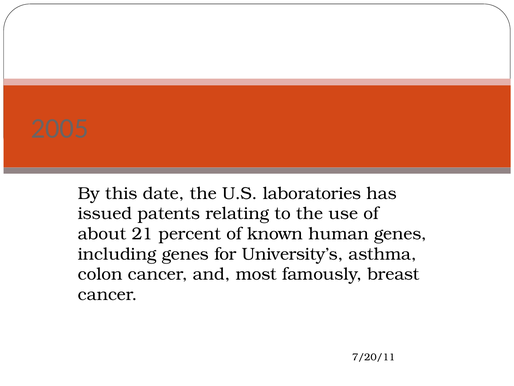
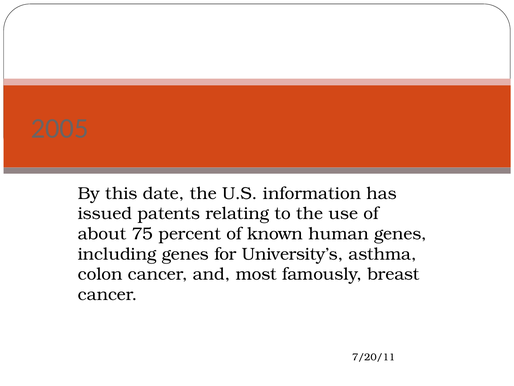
laboratories: laboratories -> information
21: 21 -> 75
